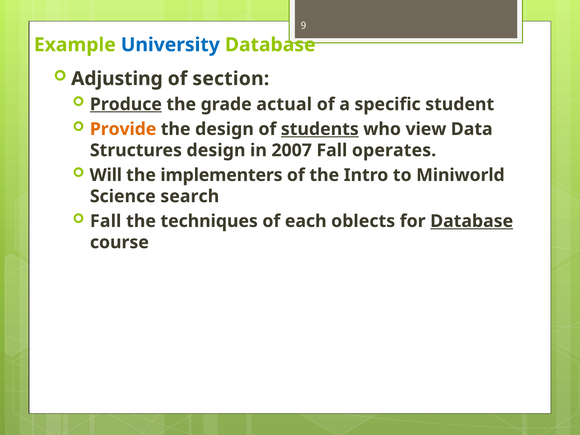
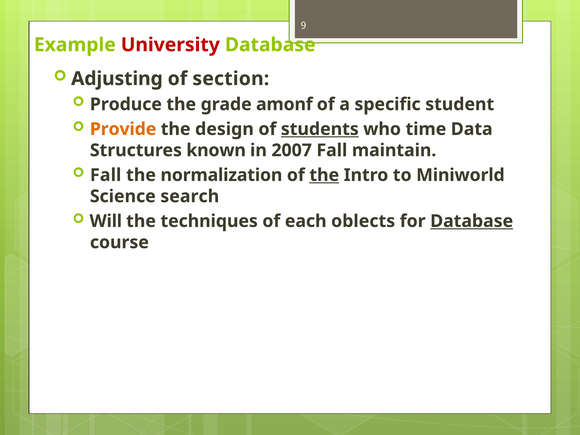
University colour: blue -> red
Produce underline: present -> none
actual: actual -> amonf
view: view -> time
Structures design: design -> known
operates: operates -> maintain
Will at (106, 175): Will -> Fall
implementers: implementers -> normalization
the at (324, 175) underline: none -> present
Fall at (106, 221): Fall -> Will
